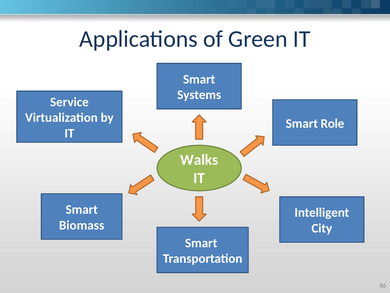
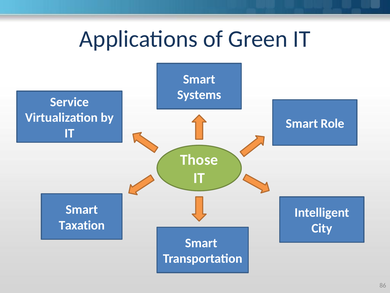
Walks: Walks -> Those
Biomass: Biomass -> Taxation
